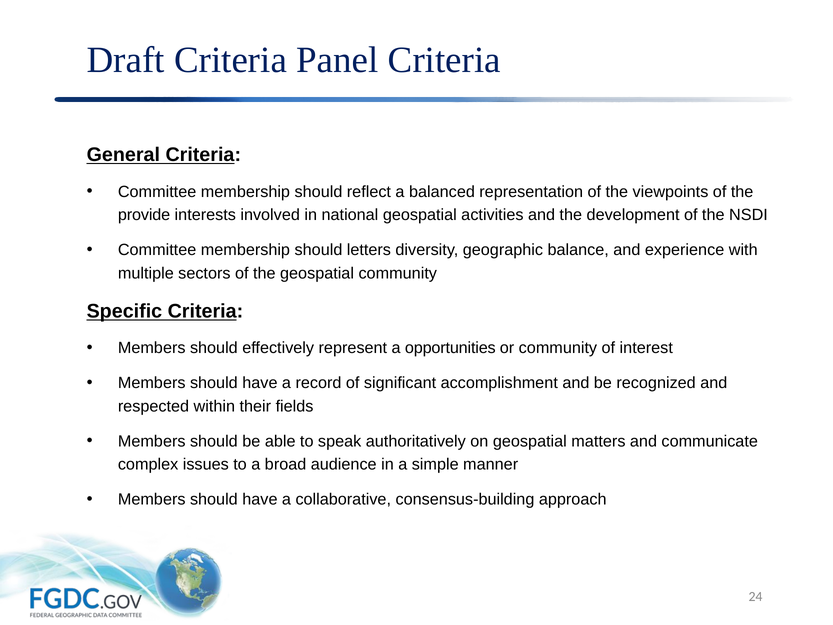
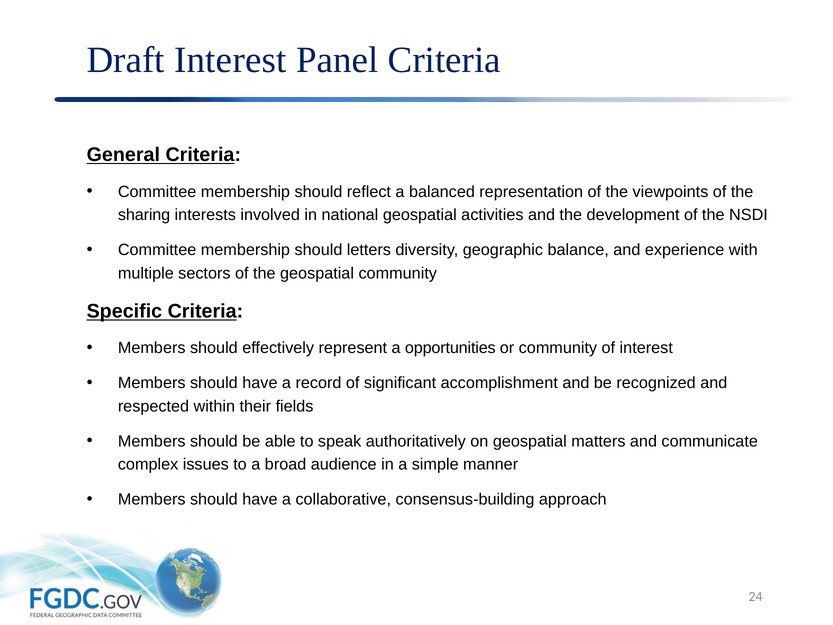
Draft Criteria: Criteria -> Interest
provide: provide -> sharing
